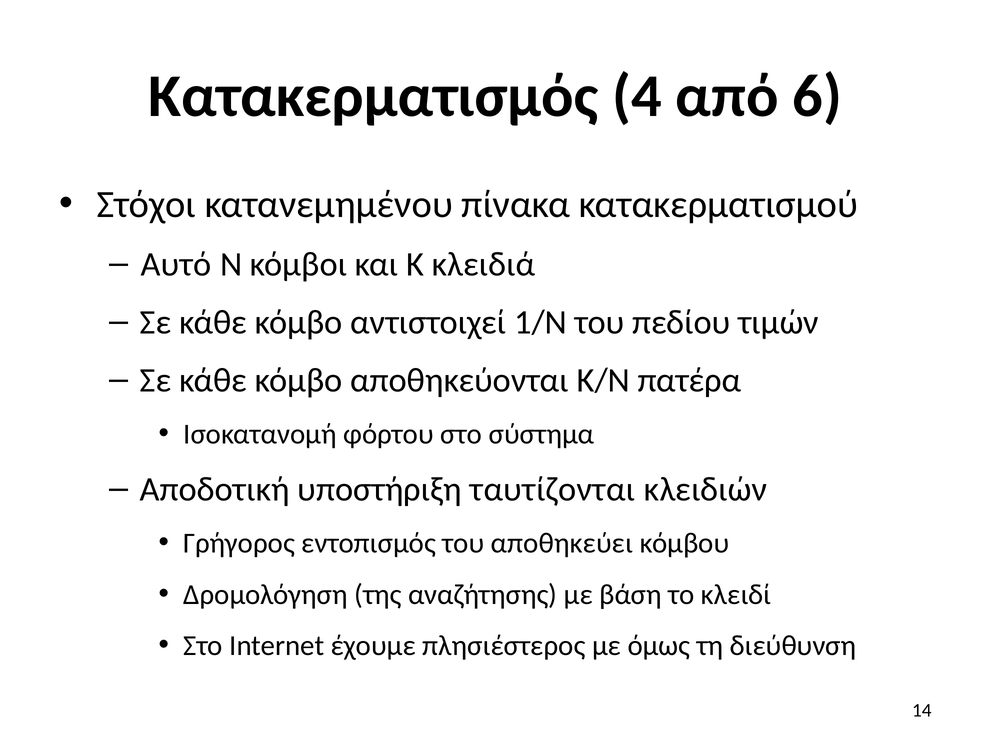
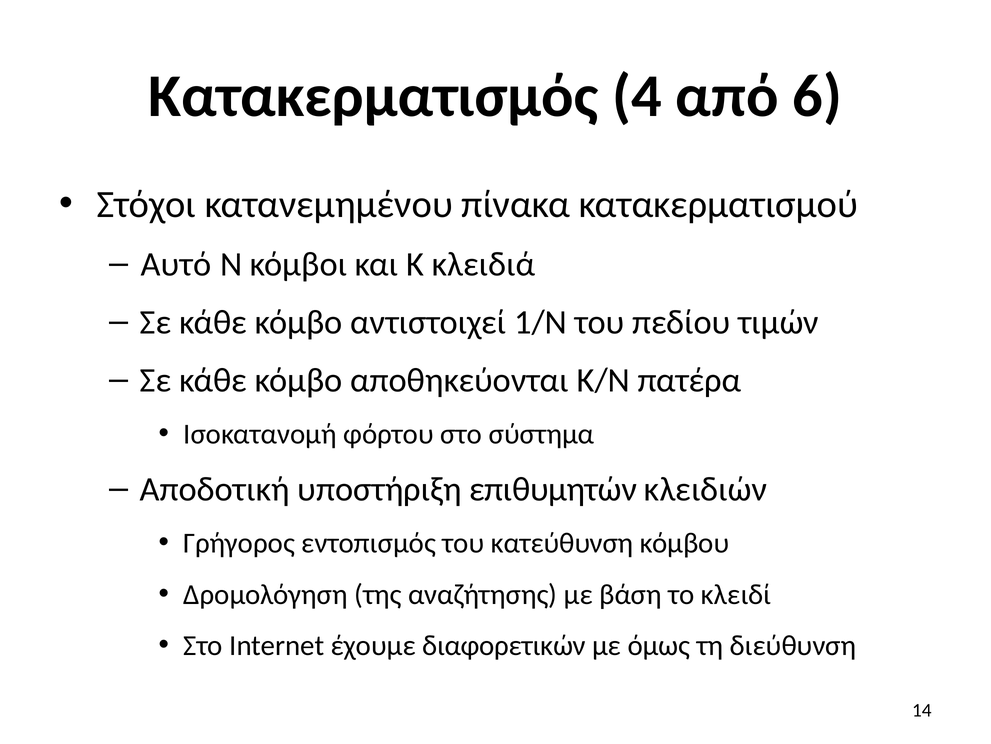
ταυτίζονται: ταυτίζονται -> επιθυμητών
αποθηκεύει: αποθηκεύει -> κατεύθυνση
πλησιέστερος: πλησιέστερος -> διαφορετικών
